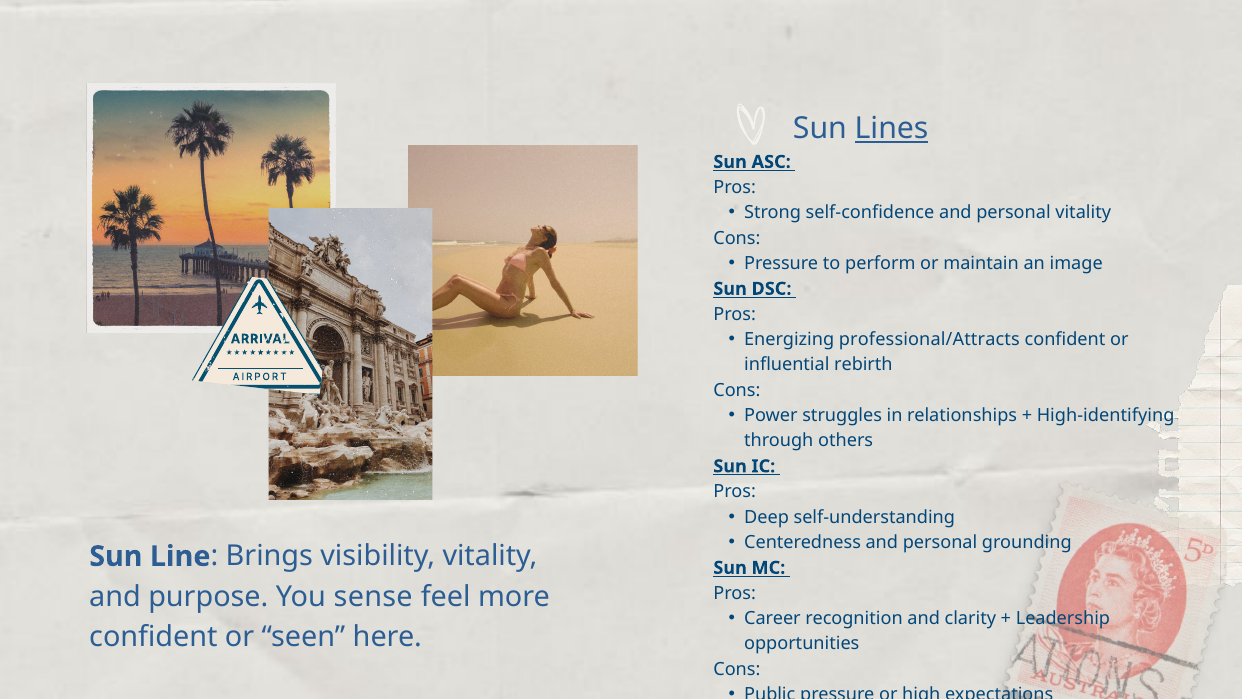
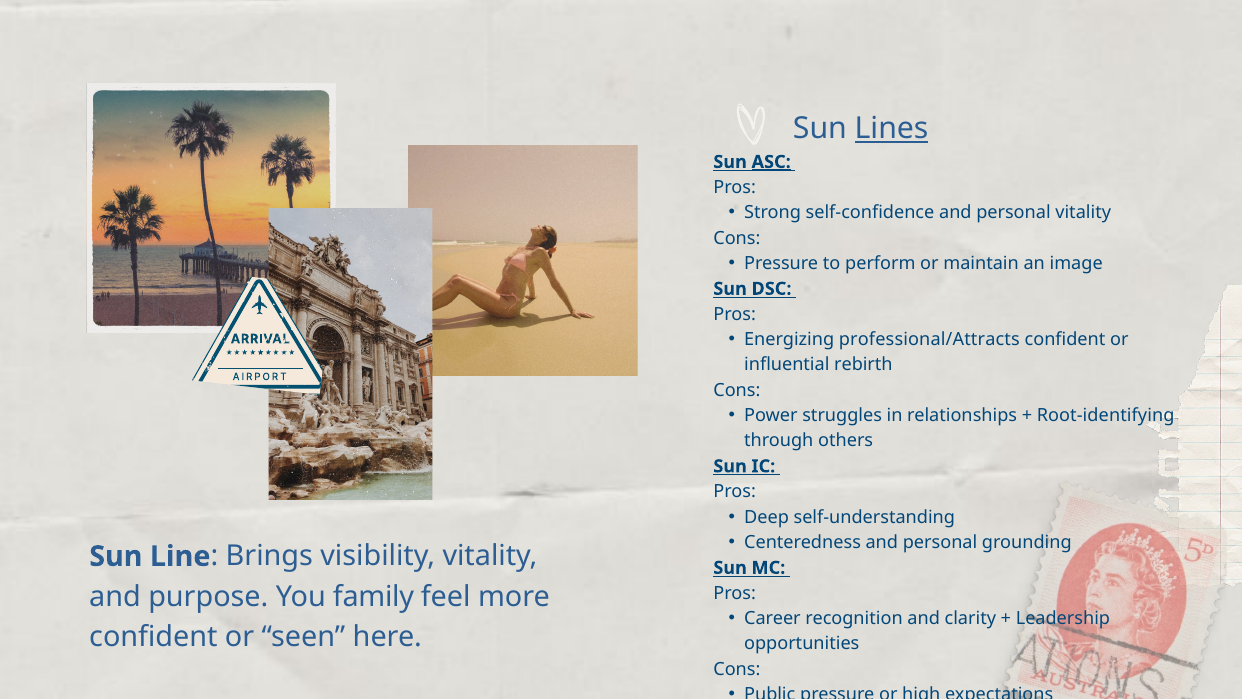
ASC underline: none -> present
High-identifying: High-identifying -> Root-identifying
sense: sense -> family
